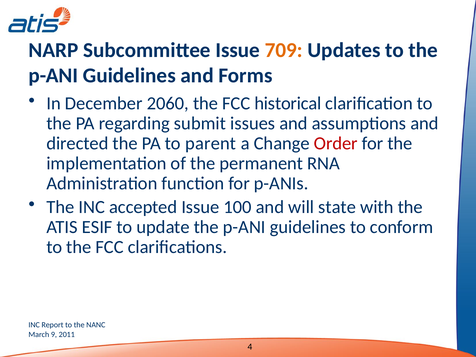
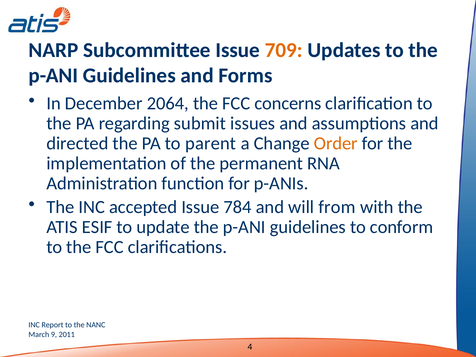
2060: 2060 -> 2064
historical: historical -> concerns
Order colour: red -> orange
100: 100 -> 784
state: state -> from
